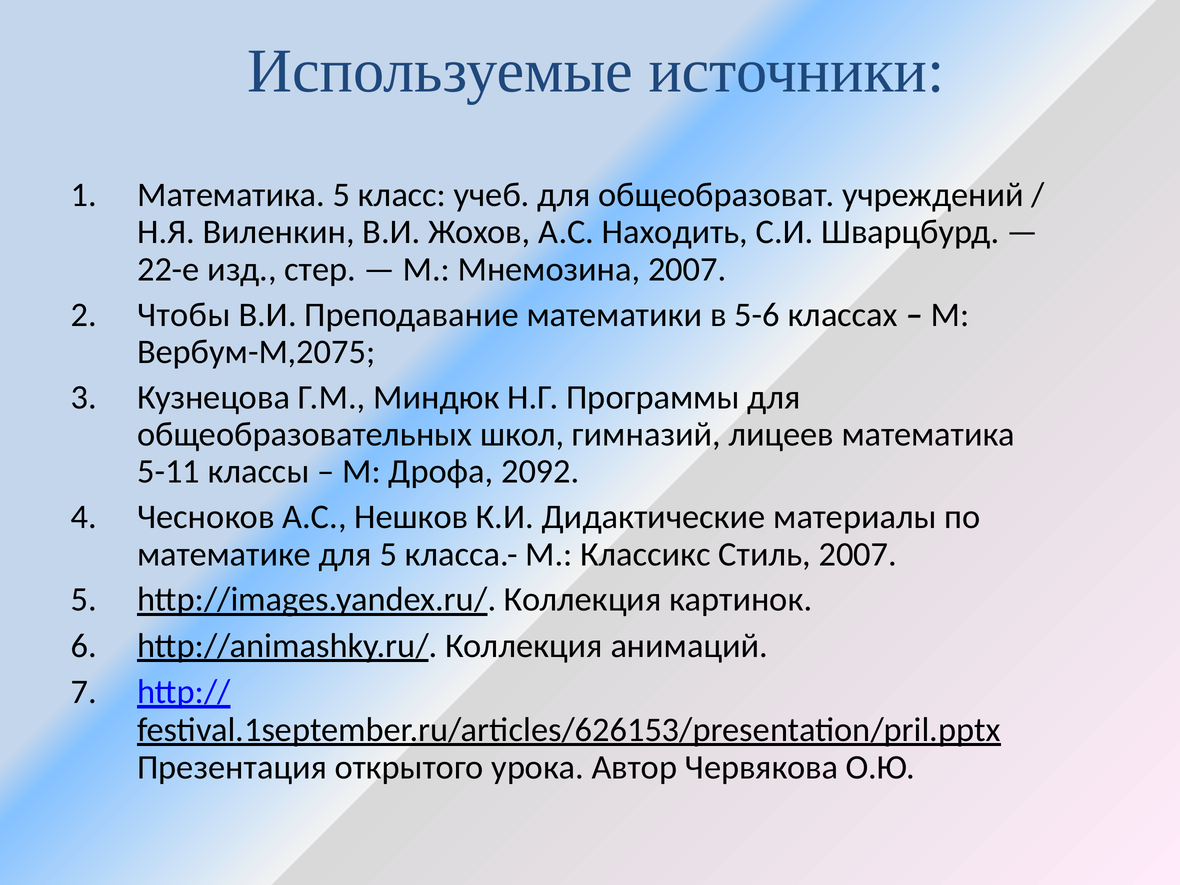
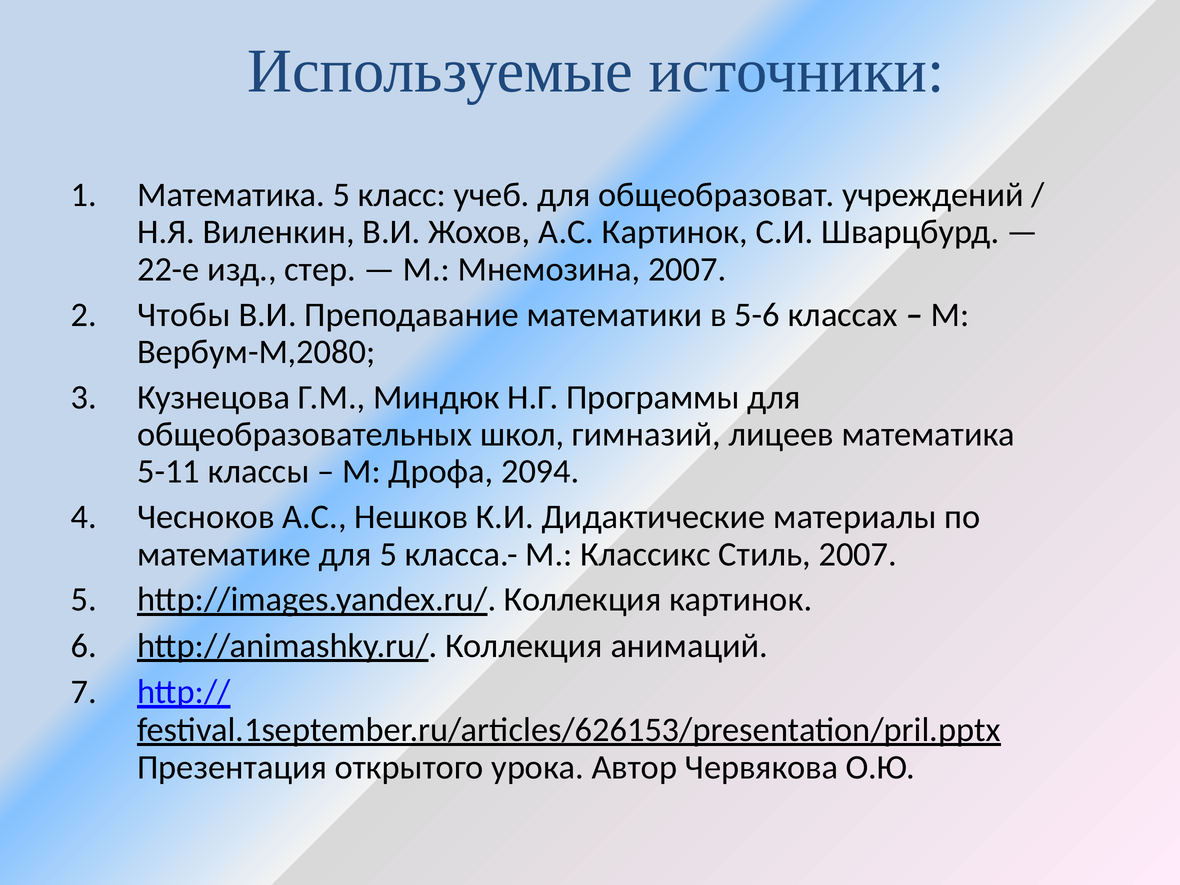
А.С Находить: Находить -> Картинок
Вербум-М,2075: Вербум-М,2075 -> Вербум-М,2080
2092: 2092 -> 2094
